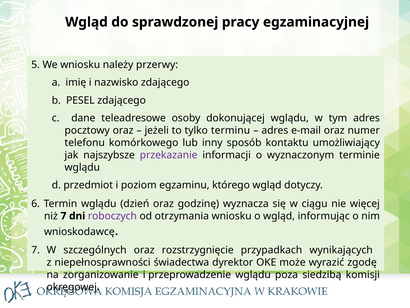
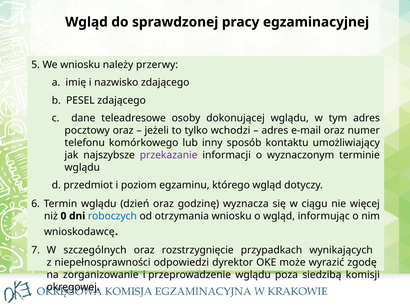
terminu: terminu -> wchodzi
niż 7: 7 -> 0
roboczych colour: purple -> blue
świadectwa: świadectwa -> odpowiedzi
